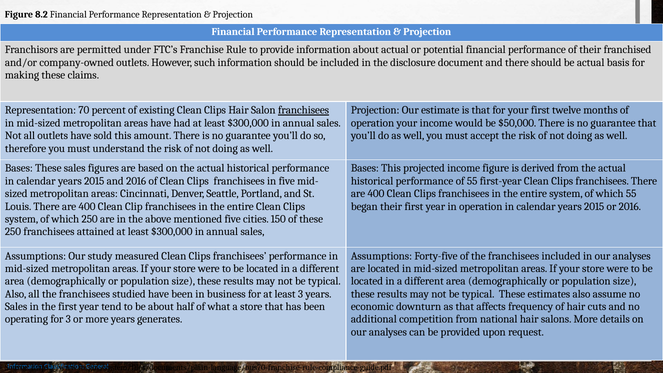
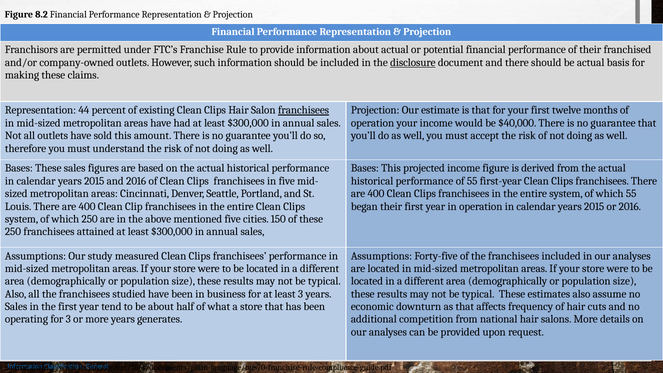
disclosure underline: none -> present
70: 70 -> 44
$50,000: $50,000 -> $40,000
